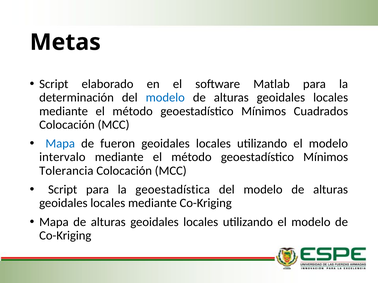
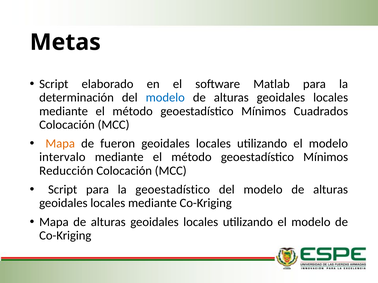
Mapa at (60, 144) colour: blue -> orange
Tolerancia: Tolerancia -> Reducción
la geoestadística: geoestadística -> geoestadístico
